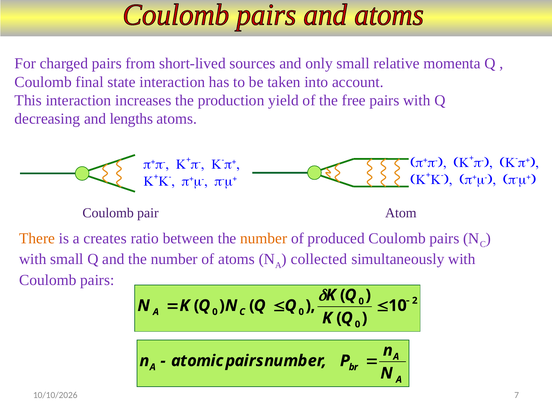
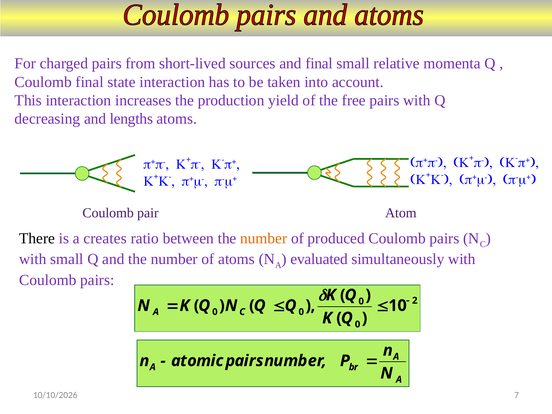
and only: only -> final
There colour: orange -> black
collected: collected -> evaluated
